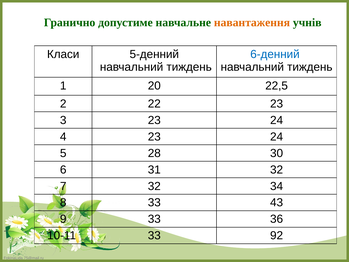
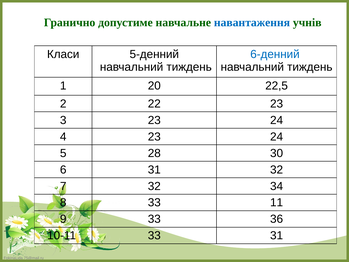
навантаження colour: orange -> blue
43: 43 -> 11
33 92: 92 -> 31
